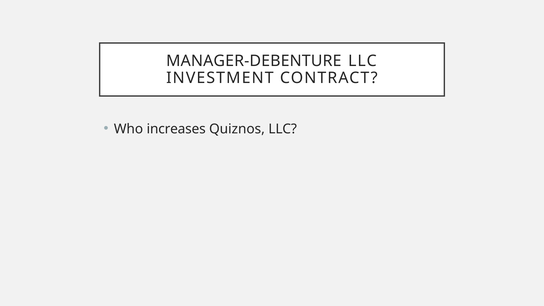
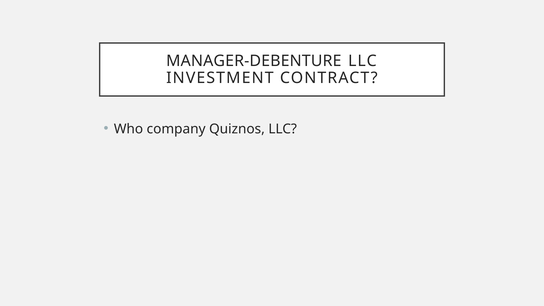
increases: increases -> company
